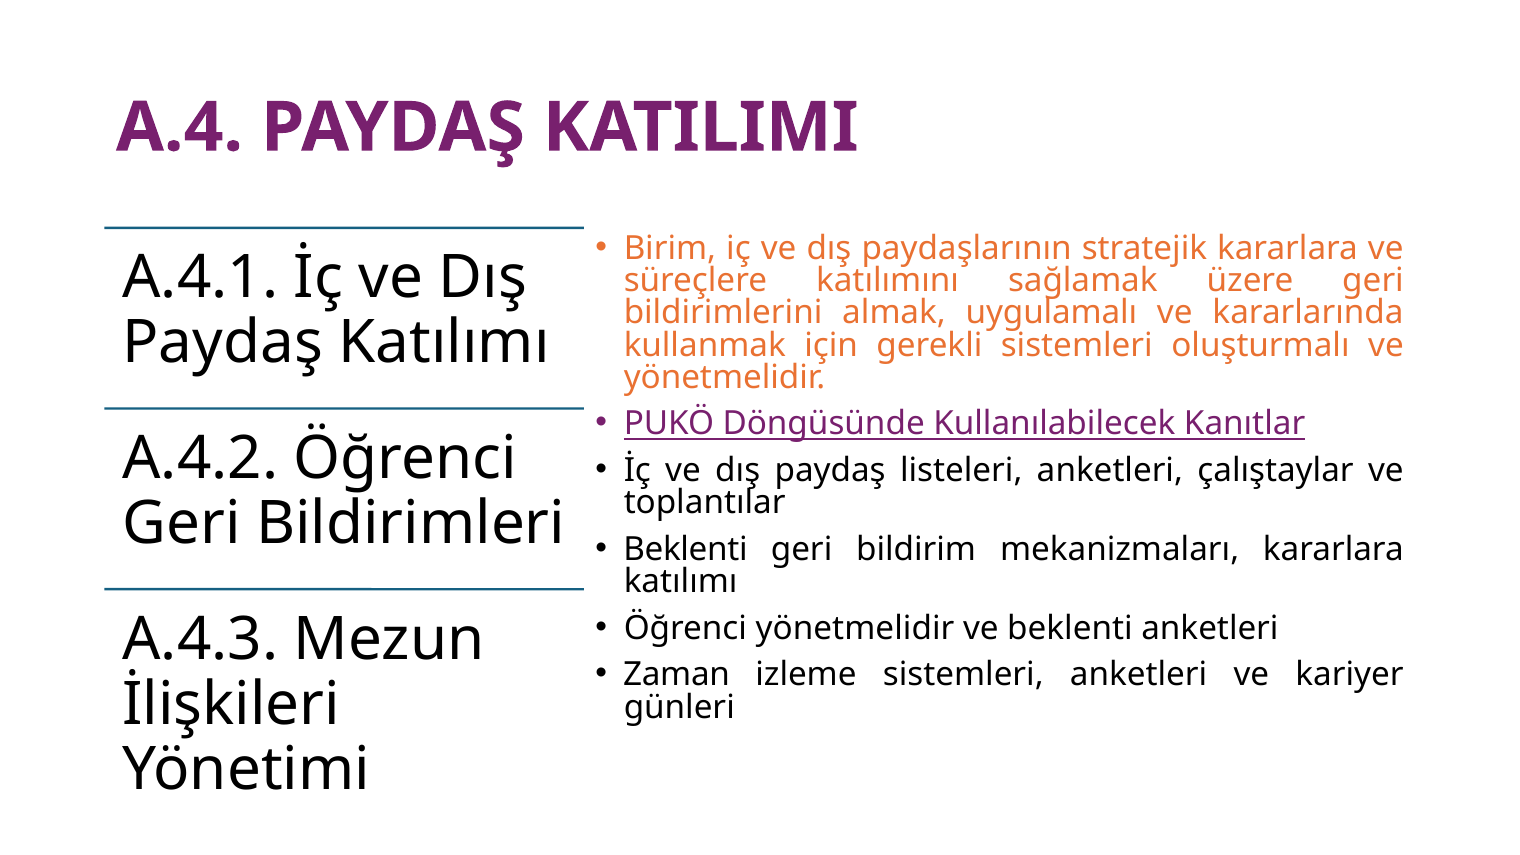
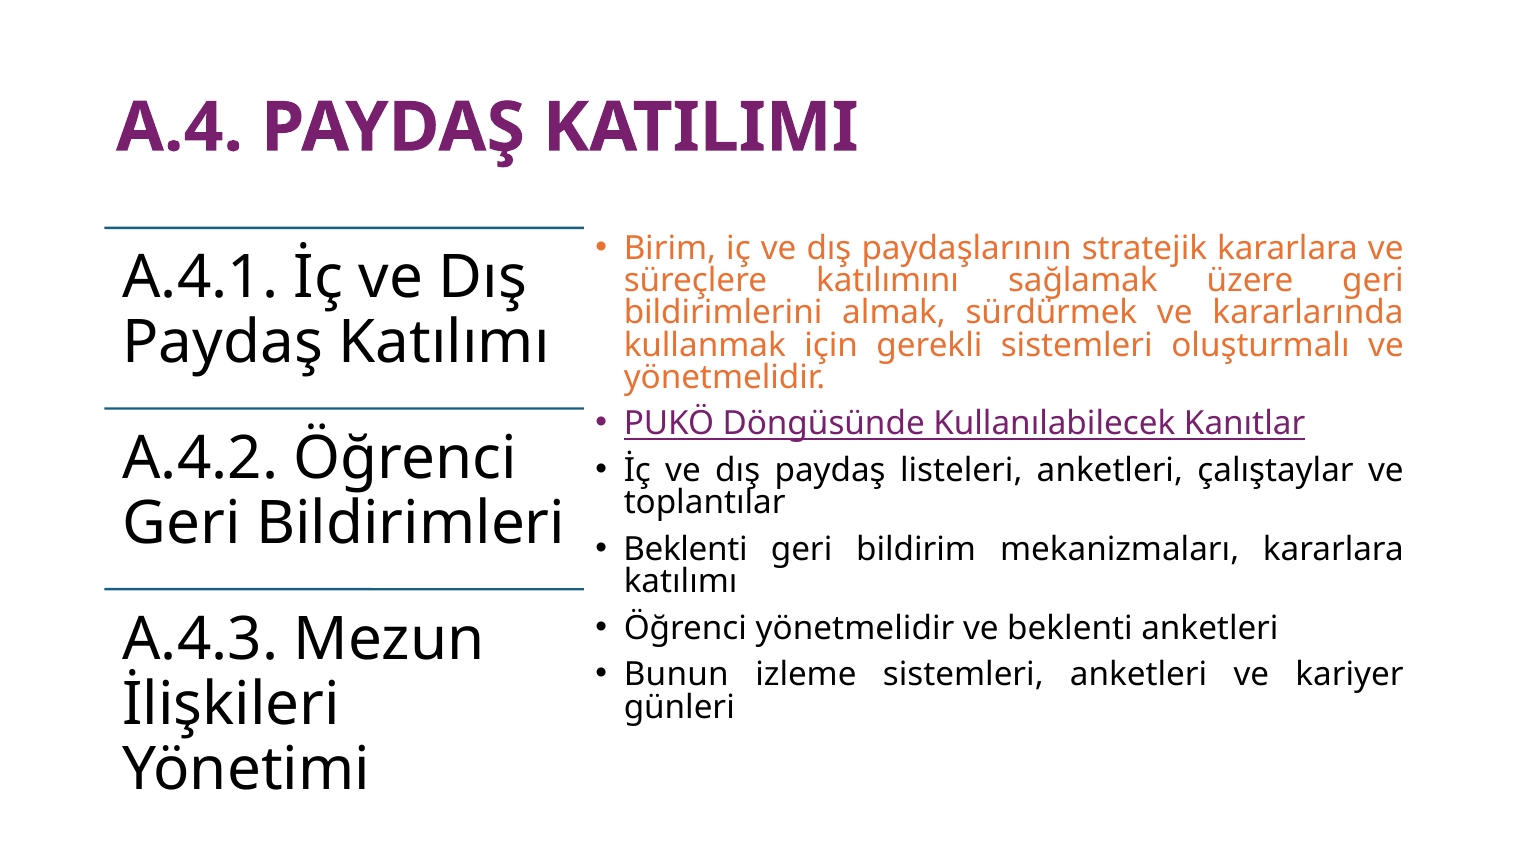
uygulamalı: uygulamalı -> sürdürmek
Zaman: Zaman -> Bunun
